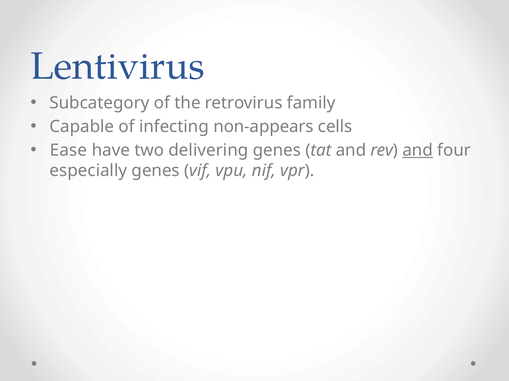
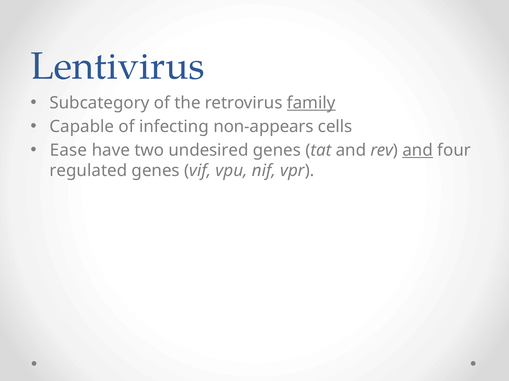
family underline: none -> present
delivering: delivering -> undesired
especially: especially -> regulated
